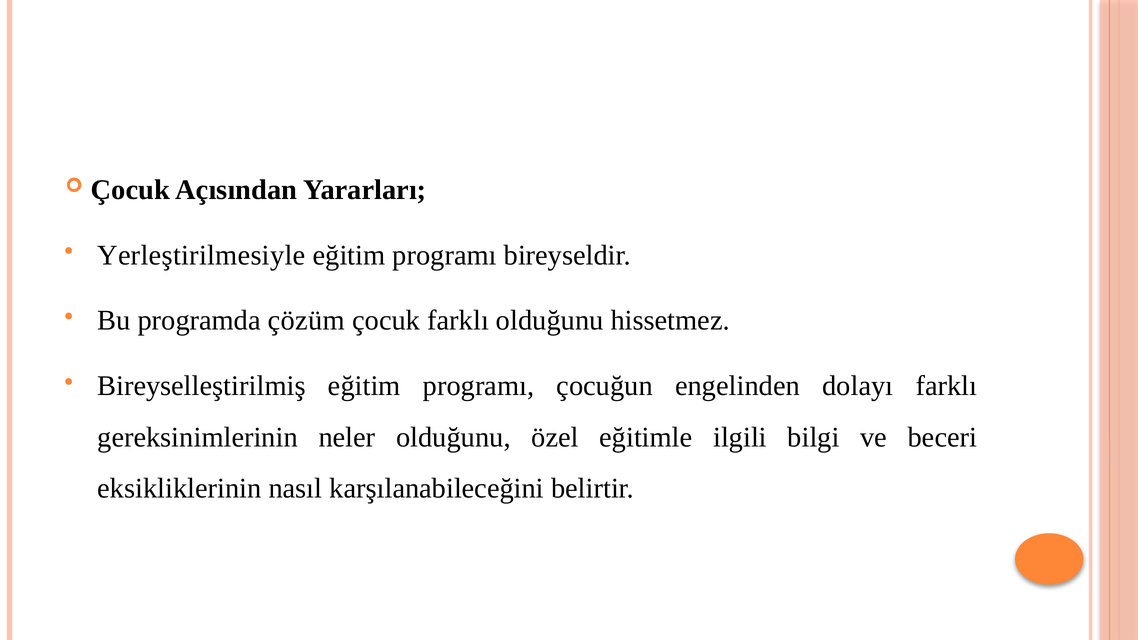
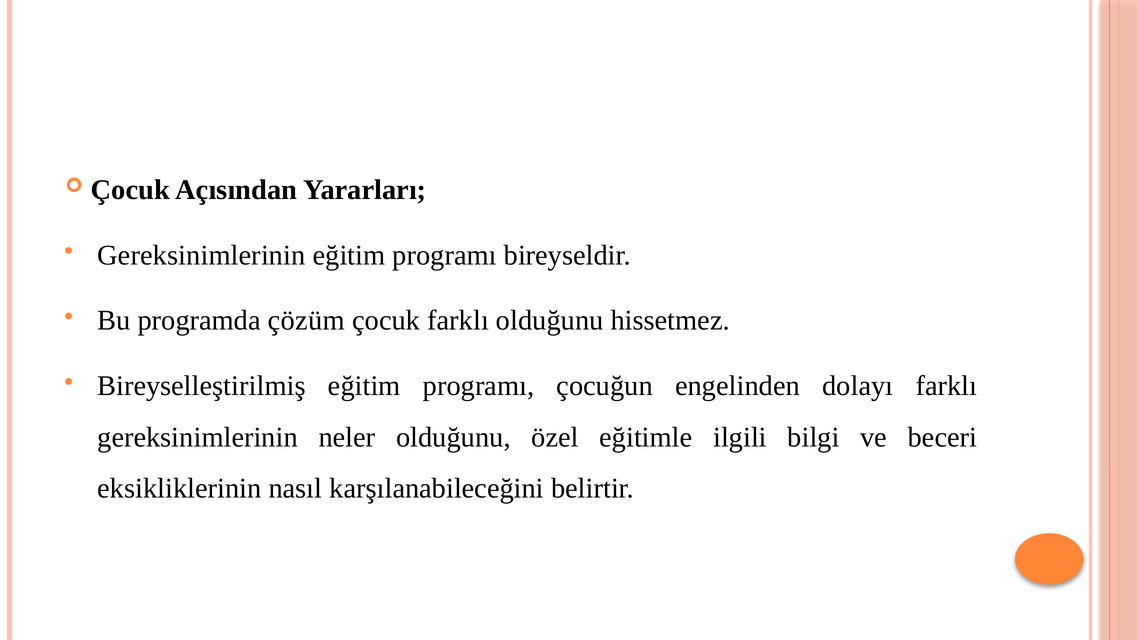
Yerleştirilmesiyle at (201, 255): Yerleştirilmesiyle -> Gereksinimlerinin
